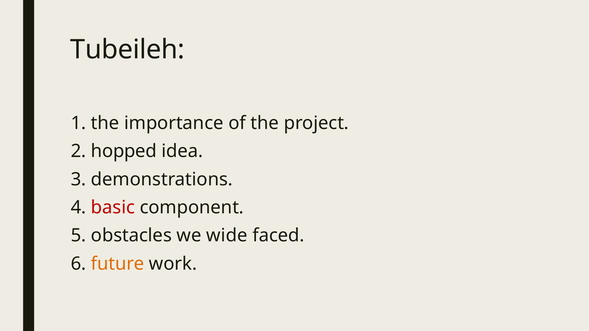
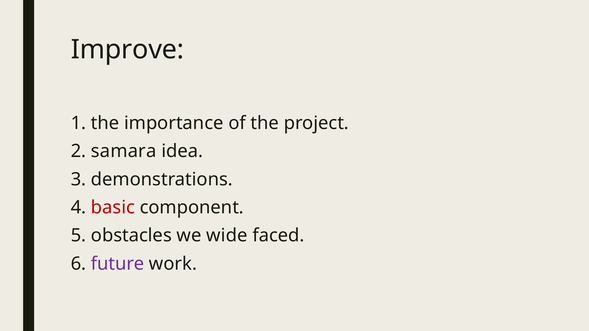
Tubeileh: Tubeileh -> Improve
hopped: hopped -> samara
future colour: orange -> purple
